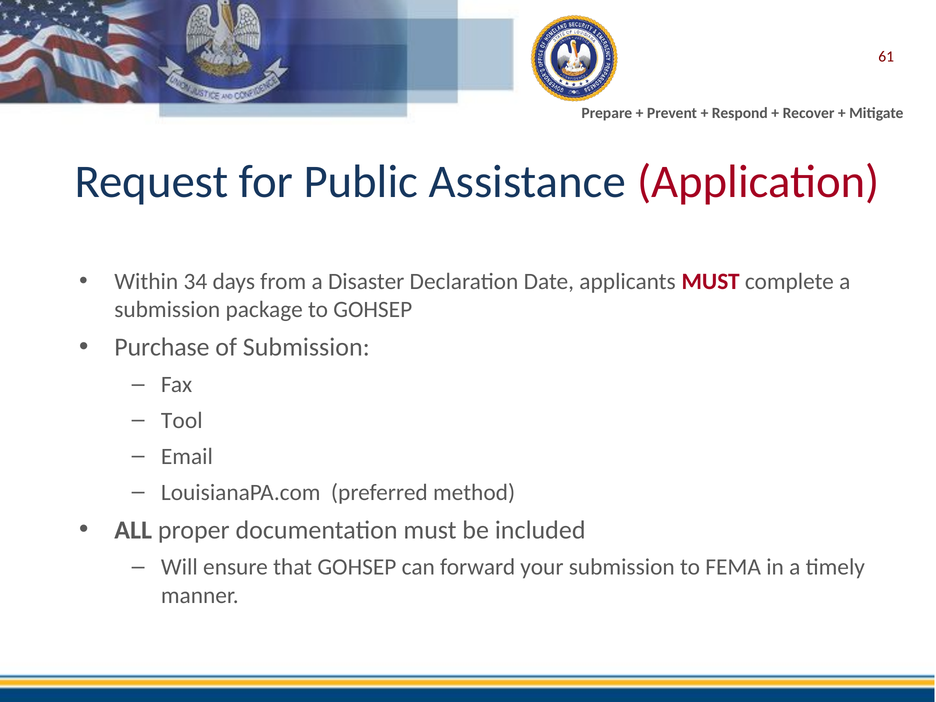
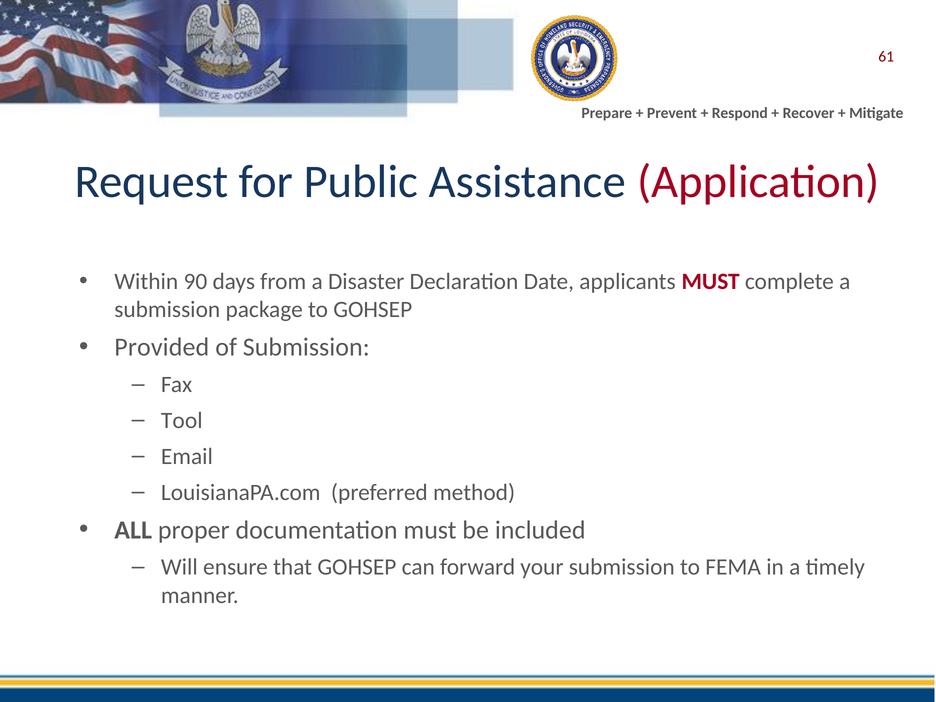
34: 34 -> 90
Purchase: Purchase -> Provided
